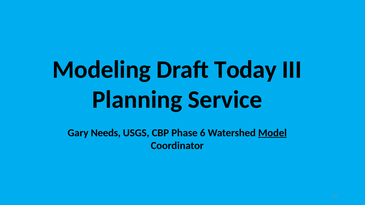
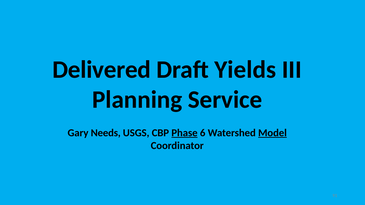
Modeling: Modeling -> Delivered
Today: Today -> Yields
Phase underline: none -> present
